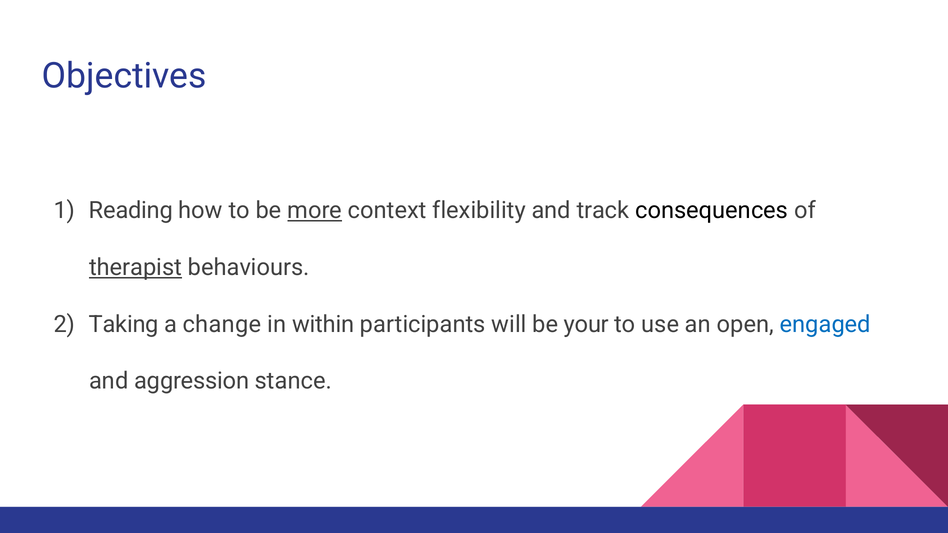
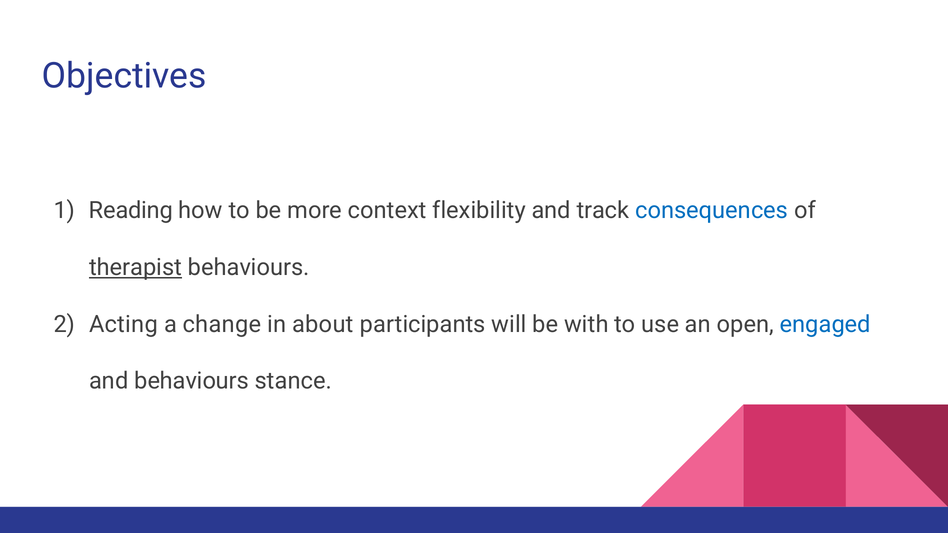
more underline: present -> none
consequences colour: black -> blue
Taking: Taking -> Acting
within: within -> about
your: your -> with
and aggression: aggression -> behaviours
